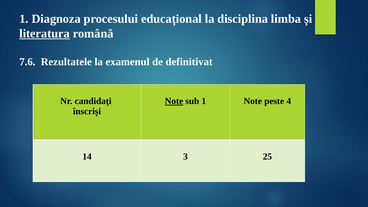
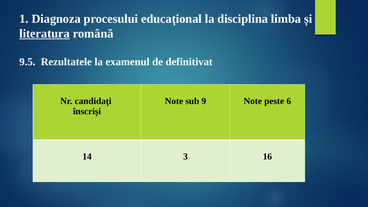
7.6: 7.6 -> 9.5
Note at (174, 101) underline: present -> none
sub 1: 1 -> 9
4: 4 -> 6
25: 25 -> 16
